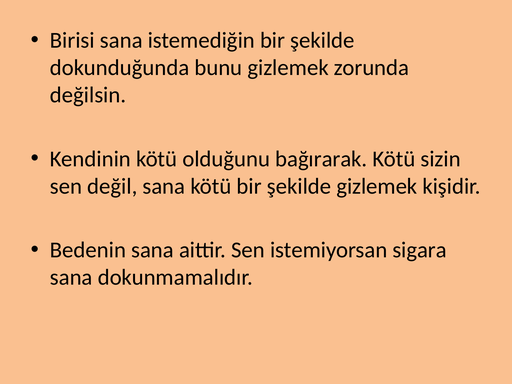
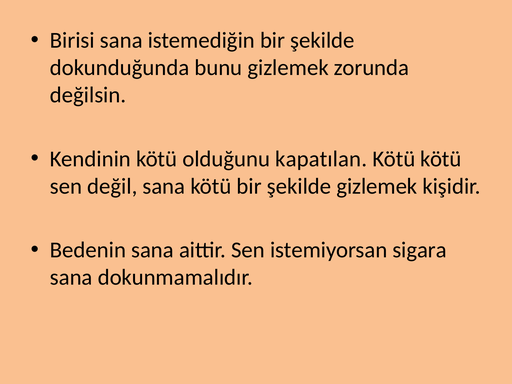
bağırarak: bağırarak -> kapatılan
Kötü sizin: sizin -> kötü
